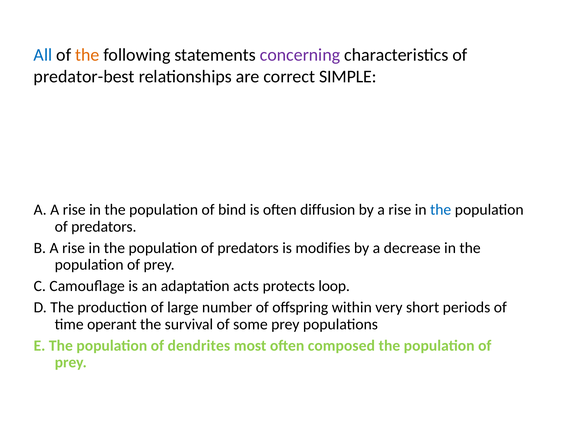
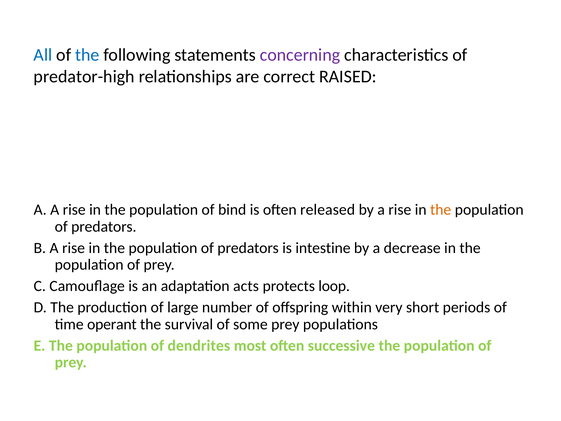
the at (87, 55) colour: orange -> blue
predator-best: predator-best -> predator-high
SIMPLE: SIMPLE -> RAISED
diffusion: diffusion -> released
the at (441, 210) colour: blue -> orange
modifies: modifies -> intestine
composed: composed -> successive
